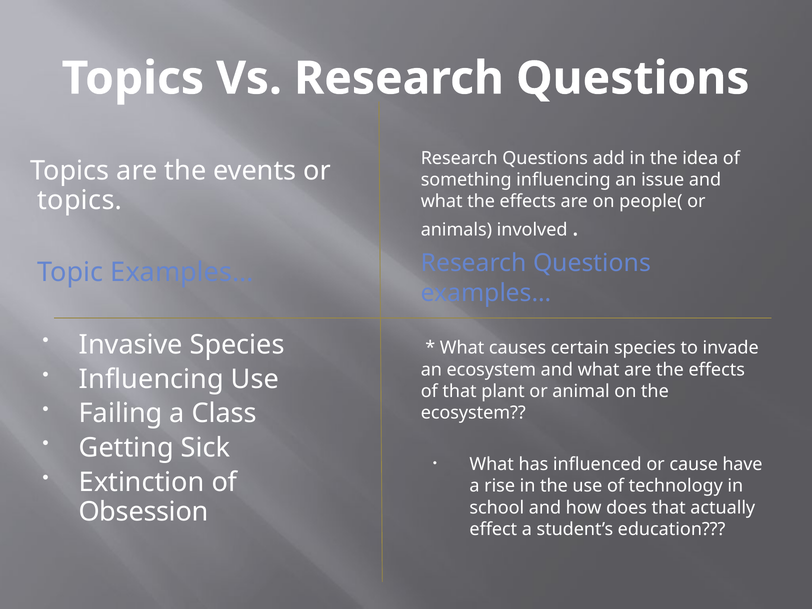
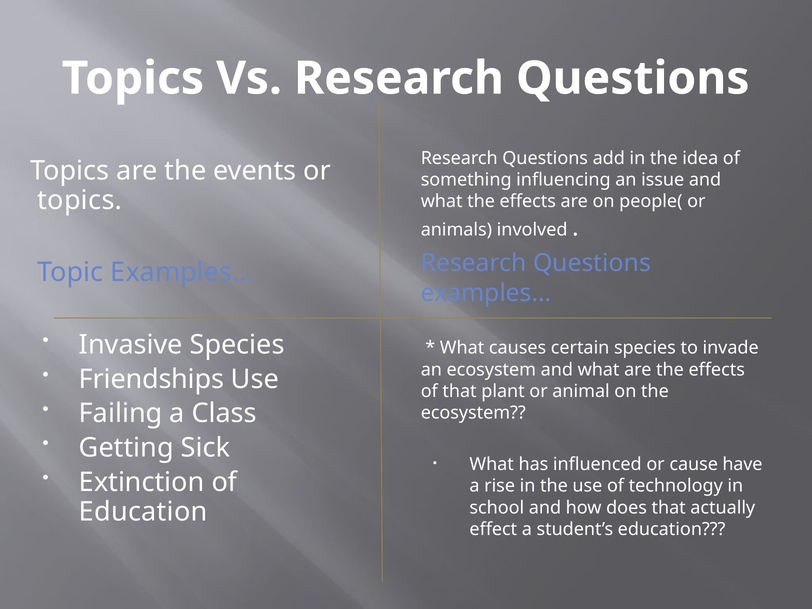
Influencing at (151, 379): Influencing -> Friendships
Obsession at (144, 512): Obsession -> Education
